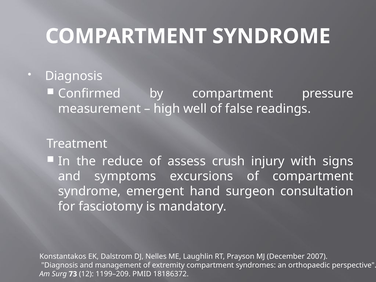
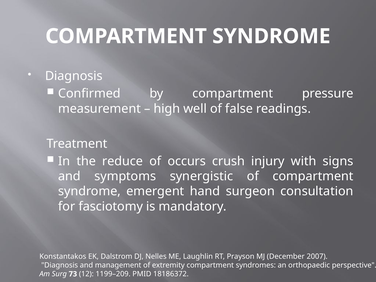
assess: assess -> occurs
excursions: excursions -> synergistic
